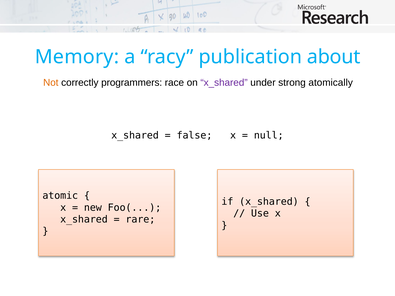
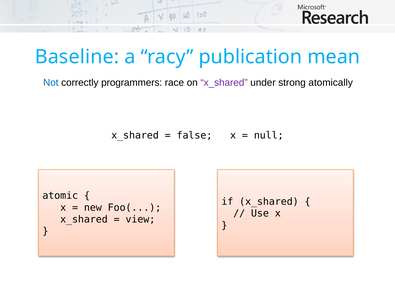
Memory: Memory -> Baseline
about: about -> mean
Not colour: orange -> blue
rare: rare -> view
